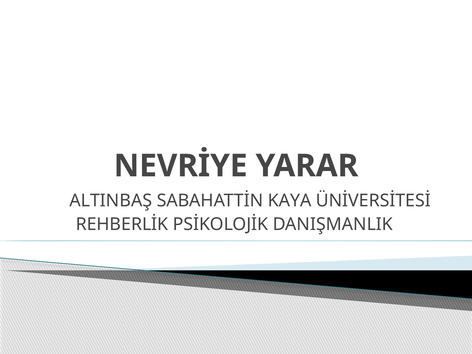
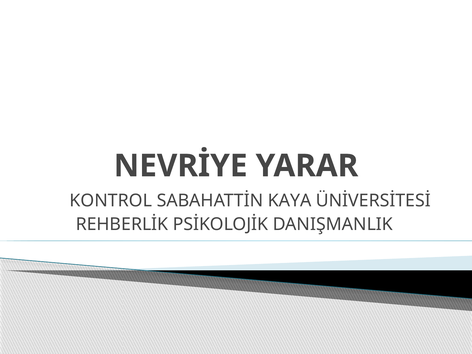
ALTINBAŞ: ALTINBAŞ -> KONTROL
